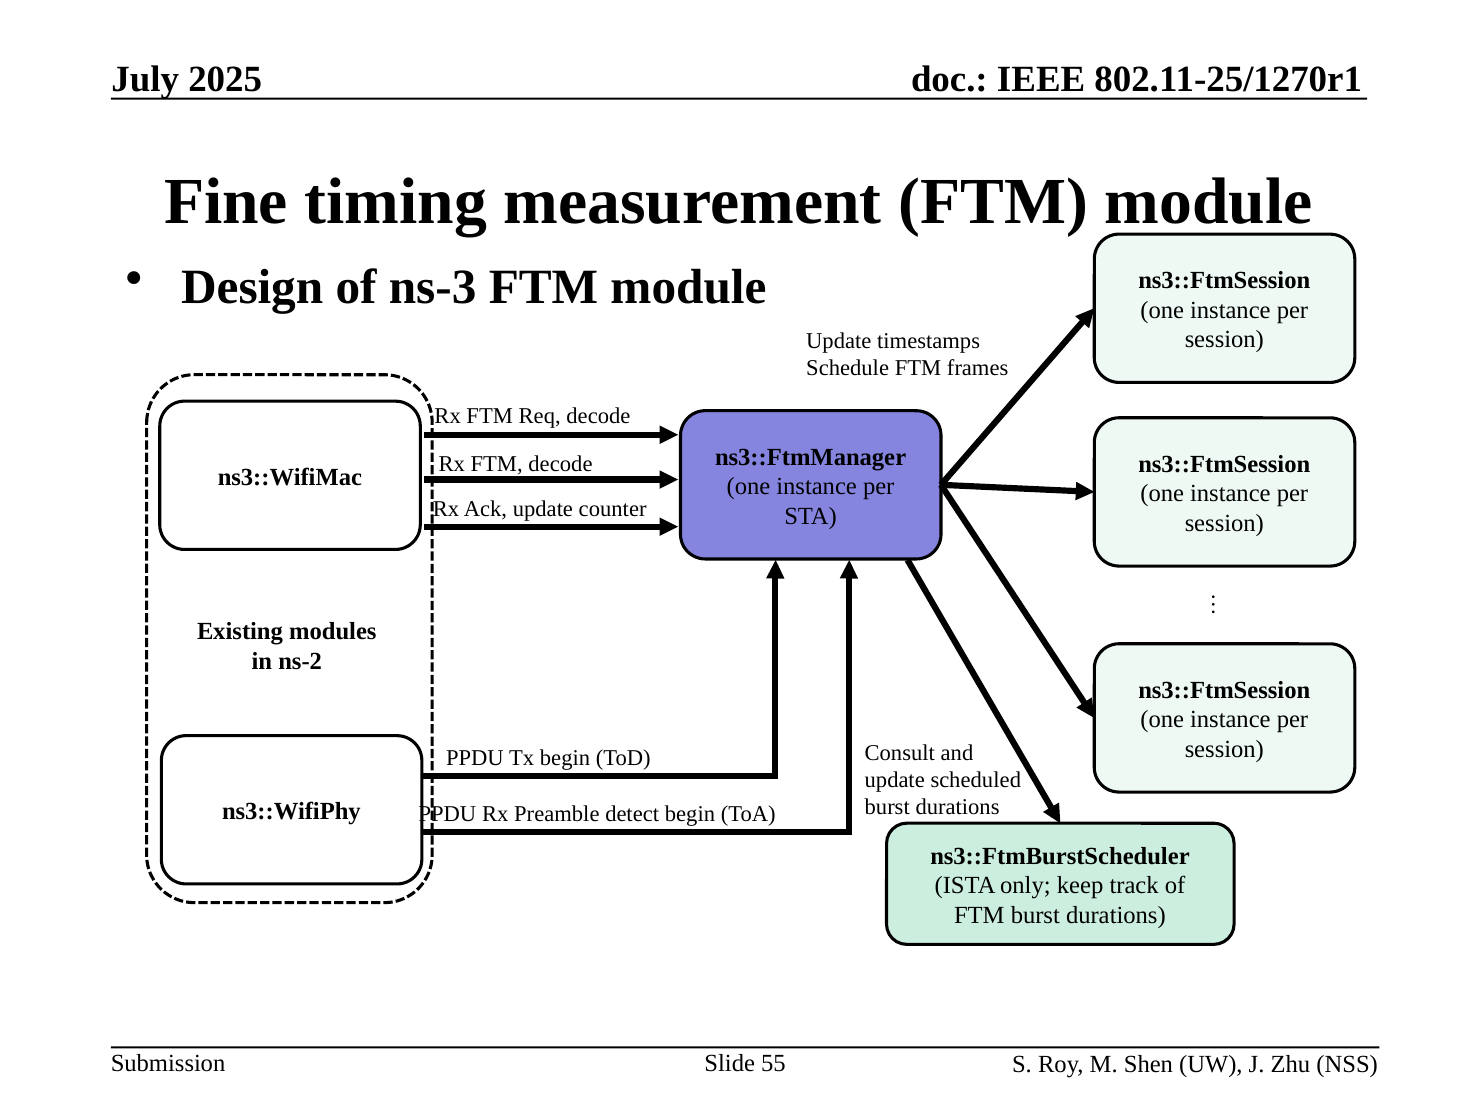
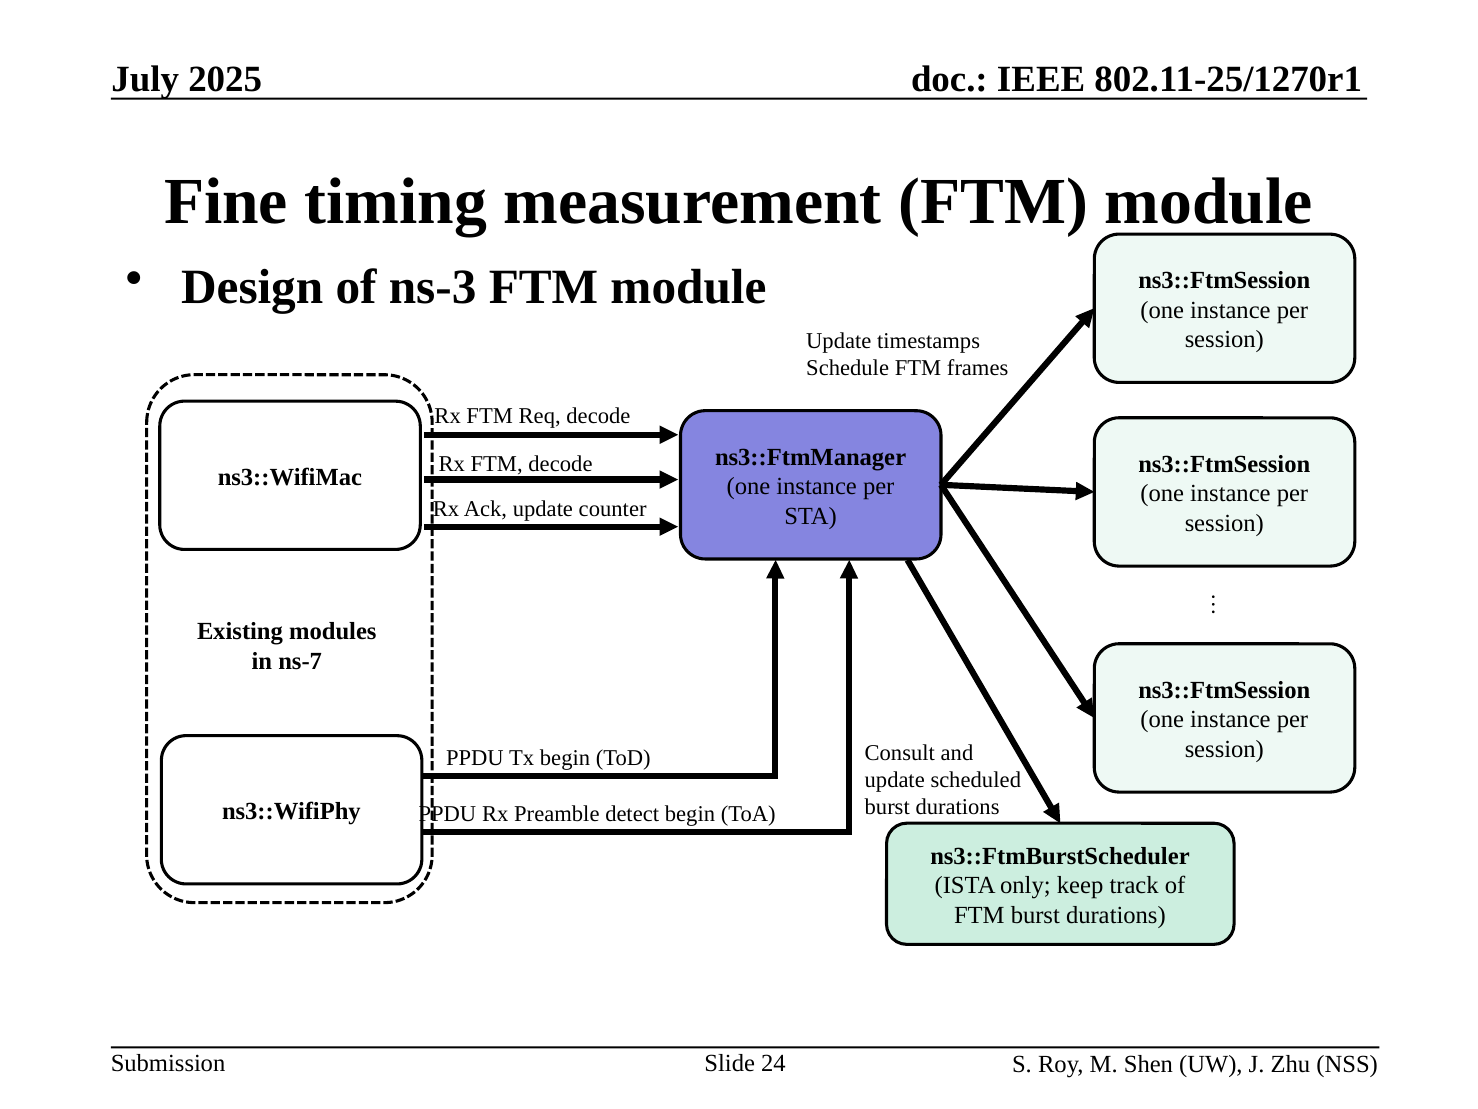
ns-2: ns-2 -> ns-7
55: 55 -> 24
